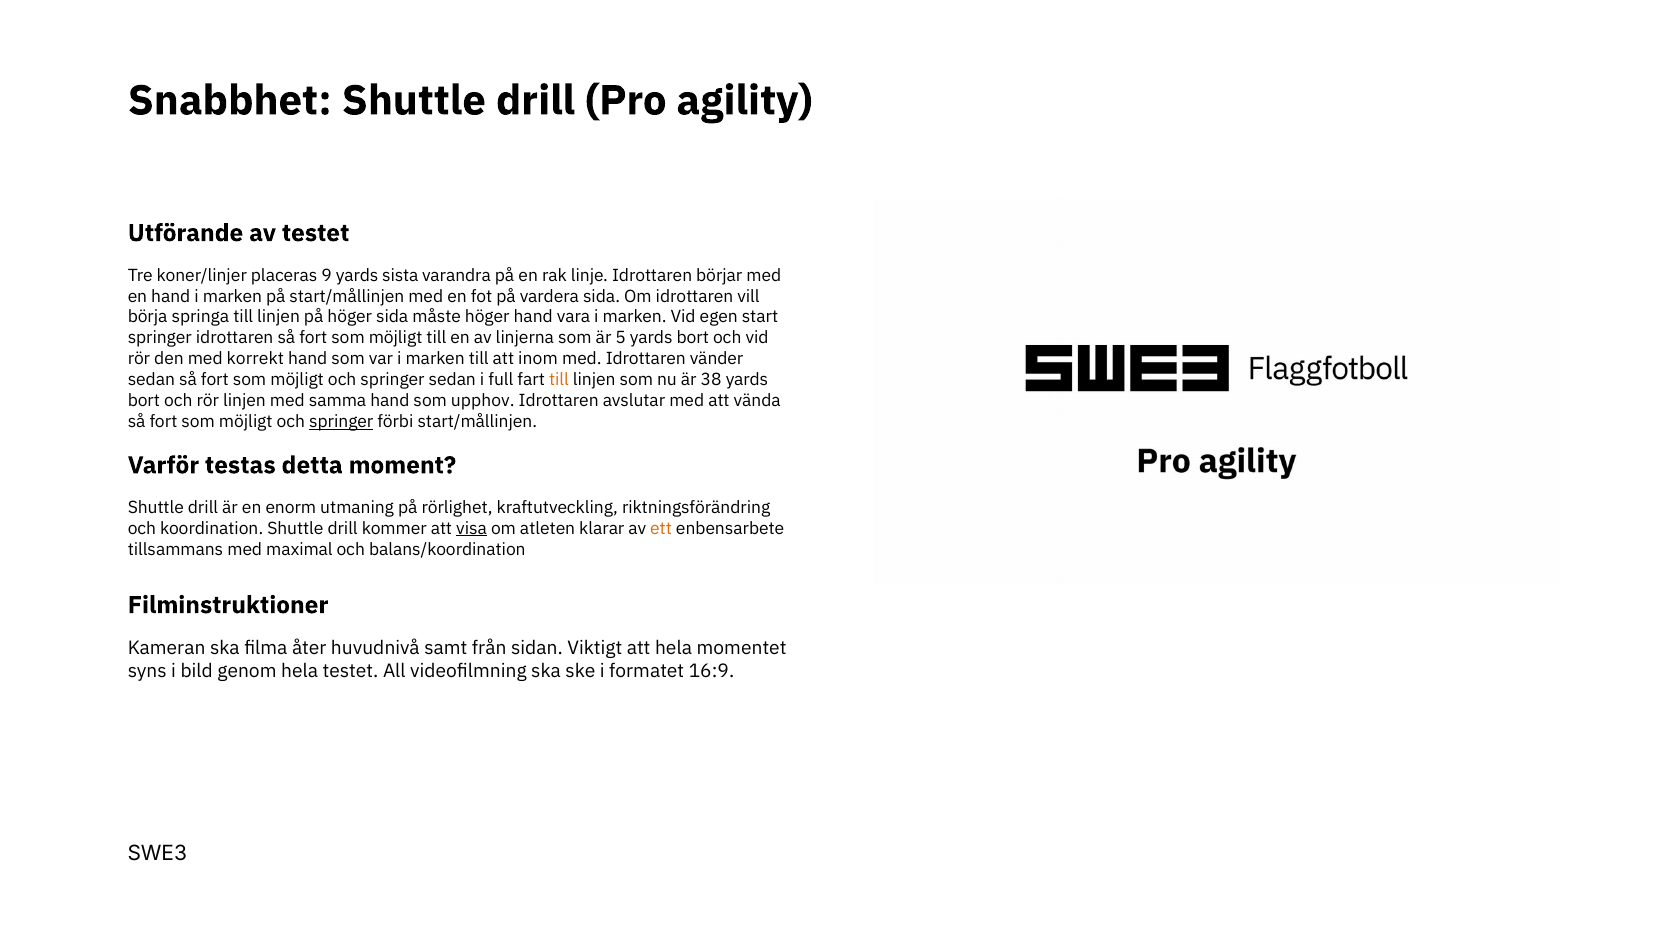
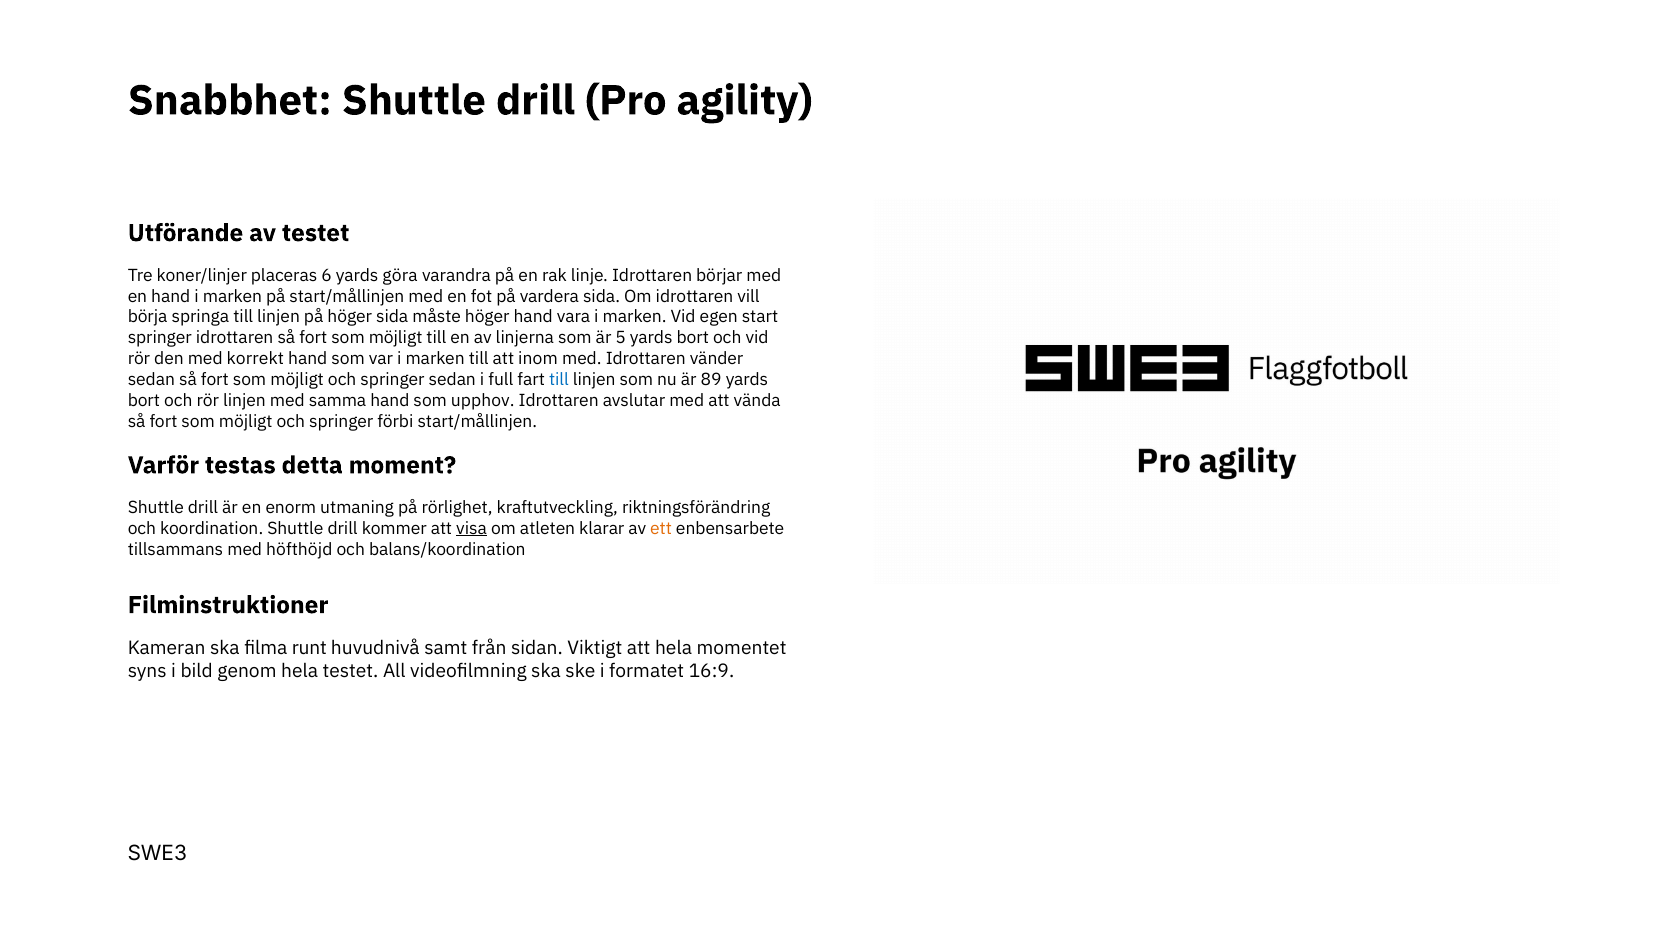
9: 9 -> 6
sista: sista -> göra
till at (559, 380) colour: orange -> blue
38: 38 -> 89
springer at (341, 422) underline: present -> none
maximal: maximal -> höfthöjd
åter: åter -> runt
